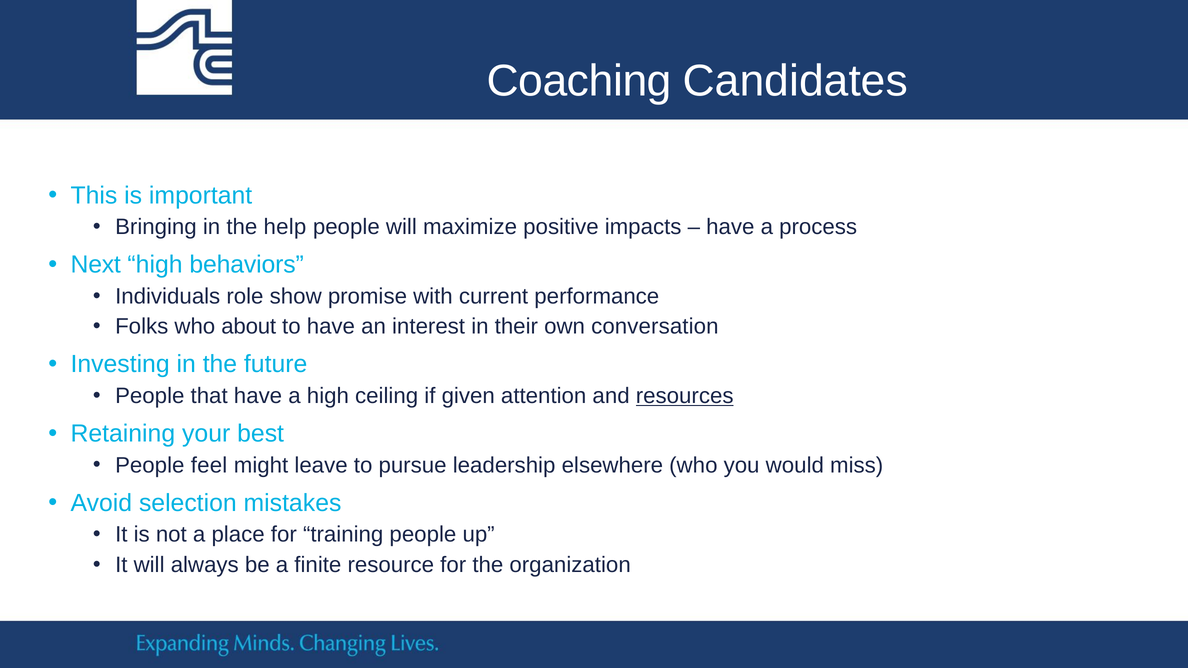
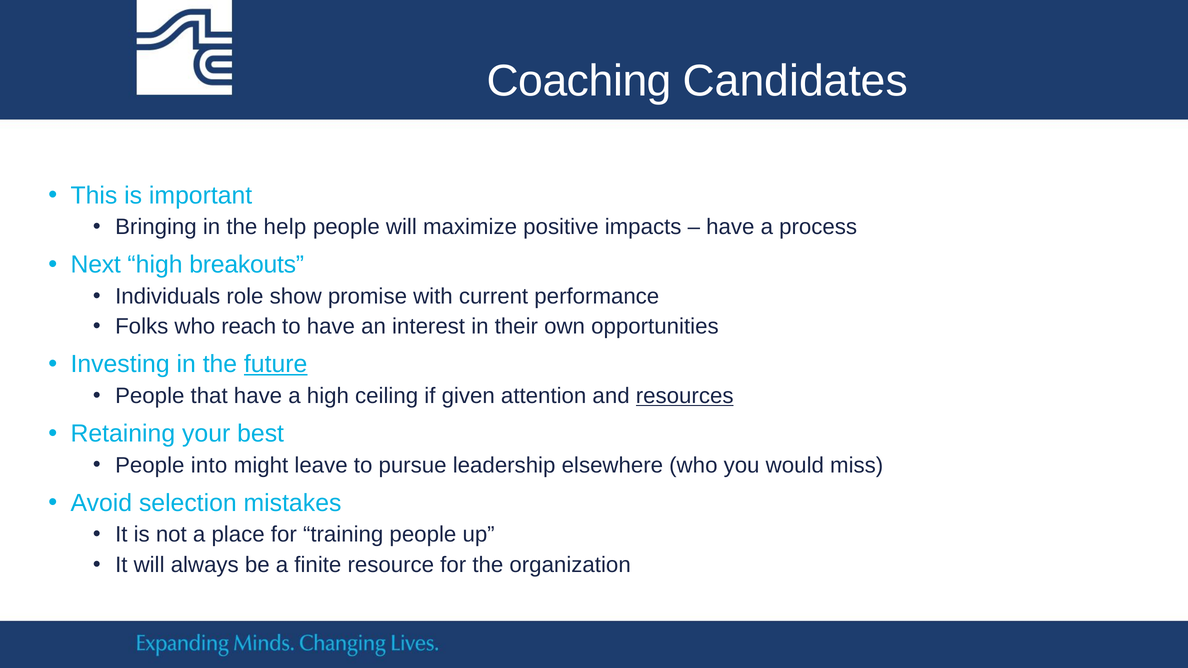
behaviors: behaviors -> breakouts
about: about -> reach
conversation: conversation -> opportunities
future underline: none -> present
feel: feel -> into
